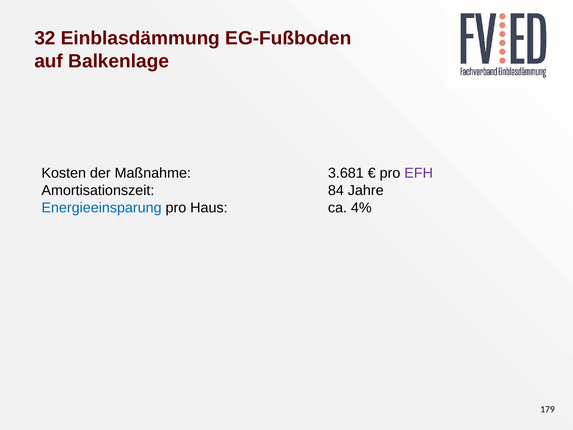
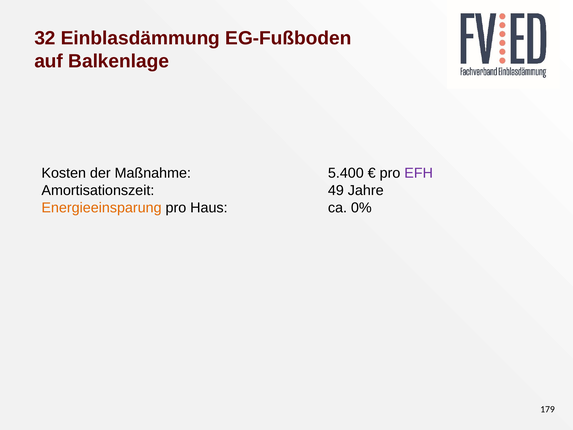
3.681: 3.681 -> 5.400
84: 84 -> 49
Energieeinsparung colour: blue -> orange
4%: 4% -> 0%
